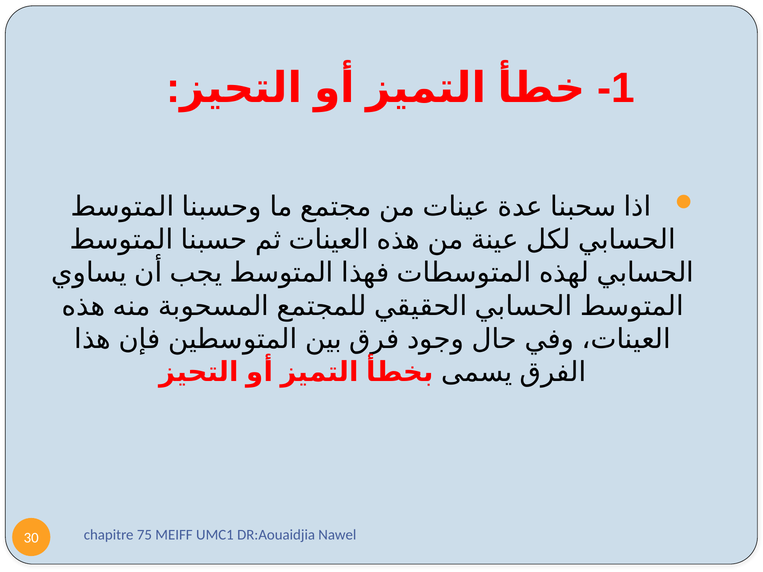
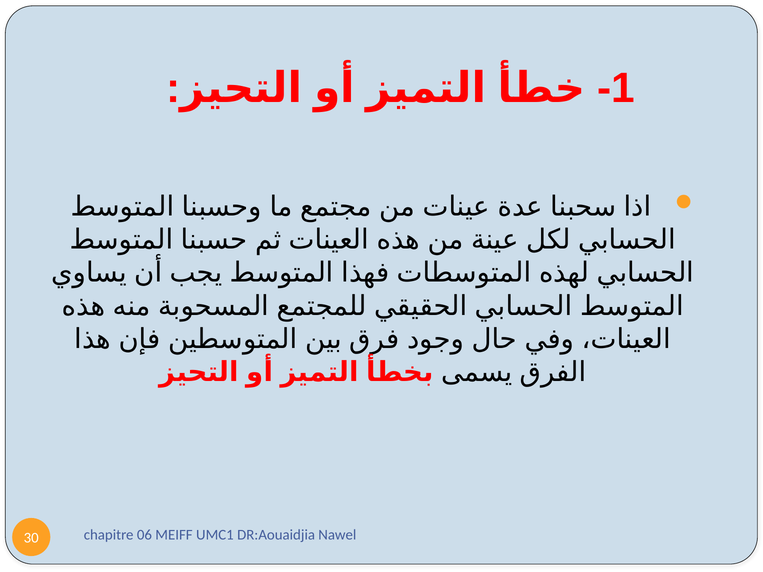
75: 75 -> 06
